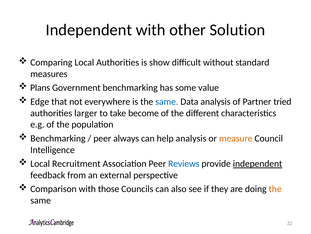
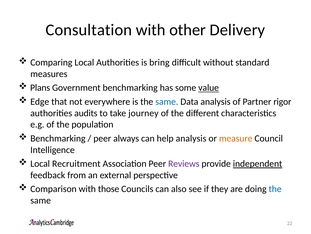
Independent at (89, 30): Independent -> Consultation
Solution: Solution -> Delivery
show: show -> bring
value underline: none -> present
tried: tried -> rigor
larger: larger -> audits
become: become -> journey
Reviews colour: blue -> purple
the at (275, 188) colour: orange -> blue
